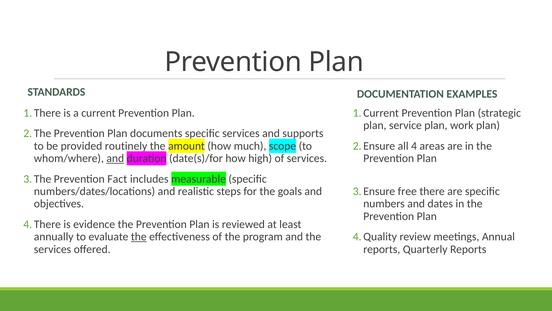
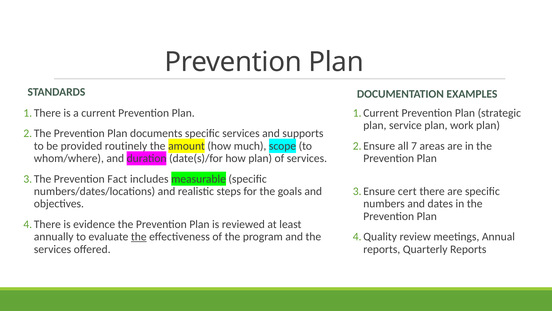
4: 4 -> 7
and at (115, 158) underline: present -> none
how high: high -> plan
free: free -> cert
